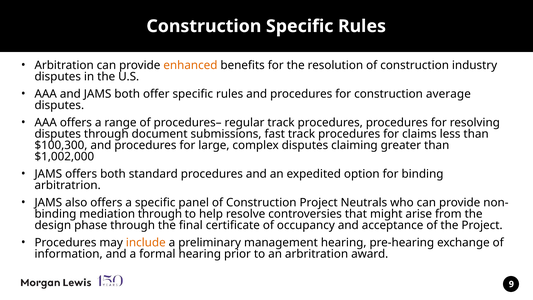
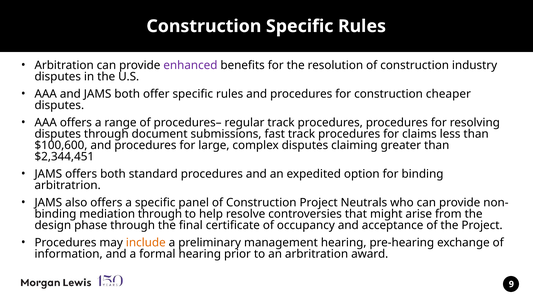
enhanced colour: orange -> purple
average: average -> cheaper
$100,300: $100,300 -> $100,600
$1,002,000: $1,002,000 -> $2,344,451
